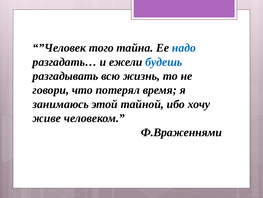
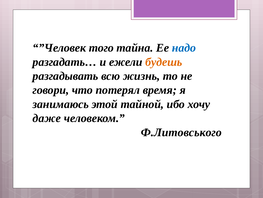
будешь colour: blue -> orange
живе: живе -> даже
Ф.Враженнями: Ф.Враженнями -> Ф.Литовського
